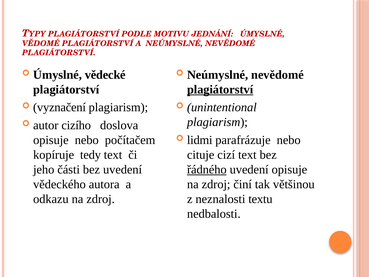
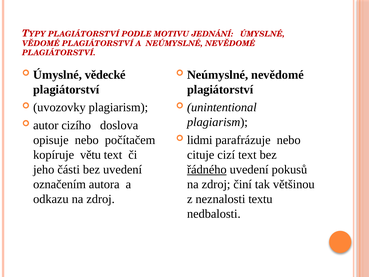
plagiátorství at (220, 89) underline: present -> none
vyznačení: vyznačení -> uvozovky
tedy: tedy -> větu
uvedení opisuje: opisuje -> pokusů
vědeckého: vědeckého -> označením
